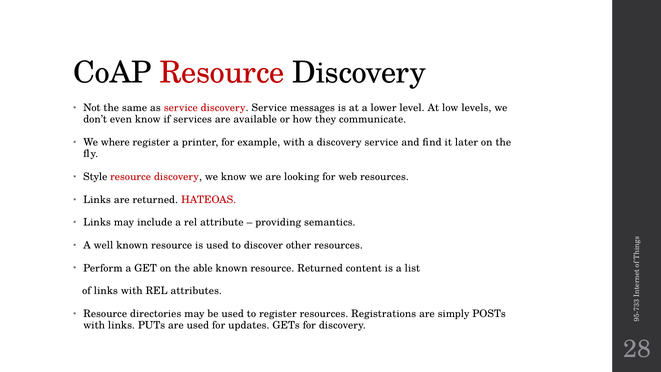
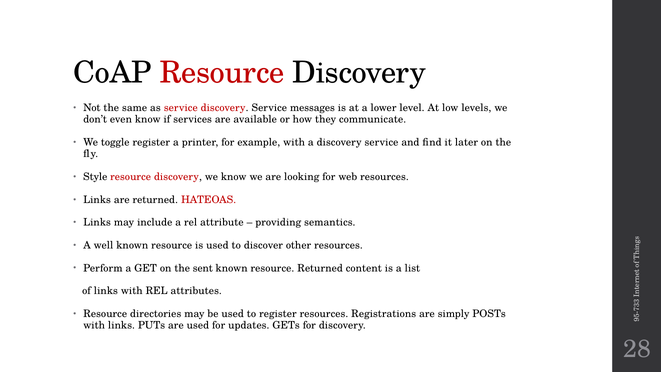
where: where -> toggle
able: able -> sent
